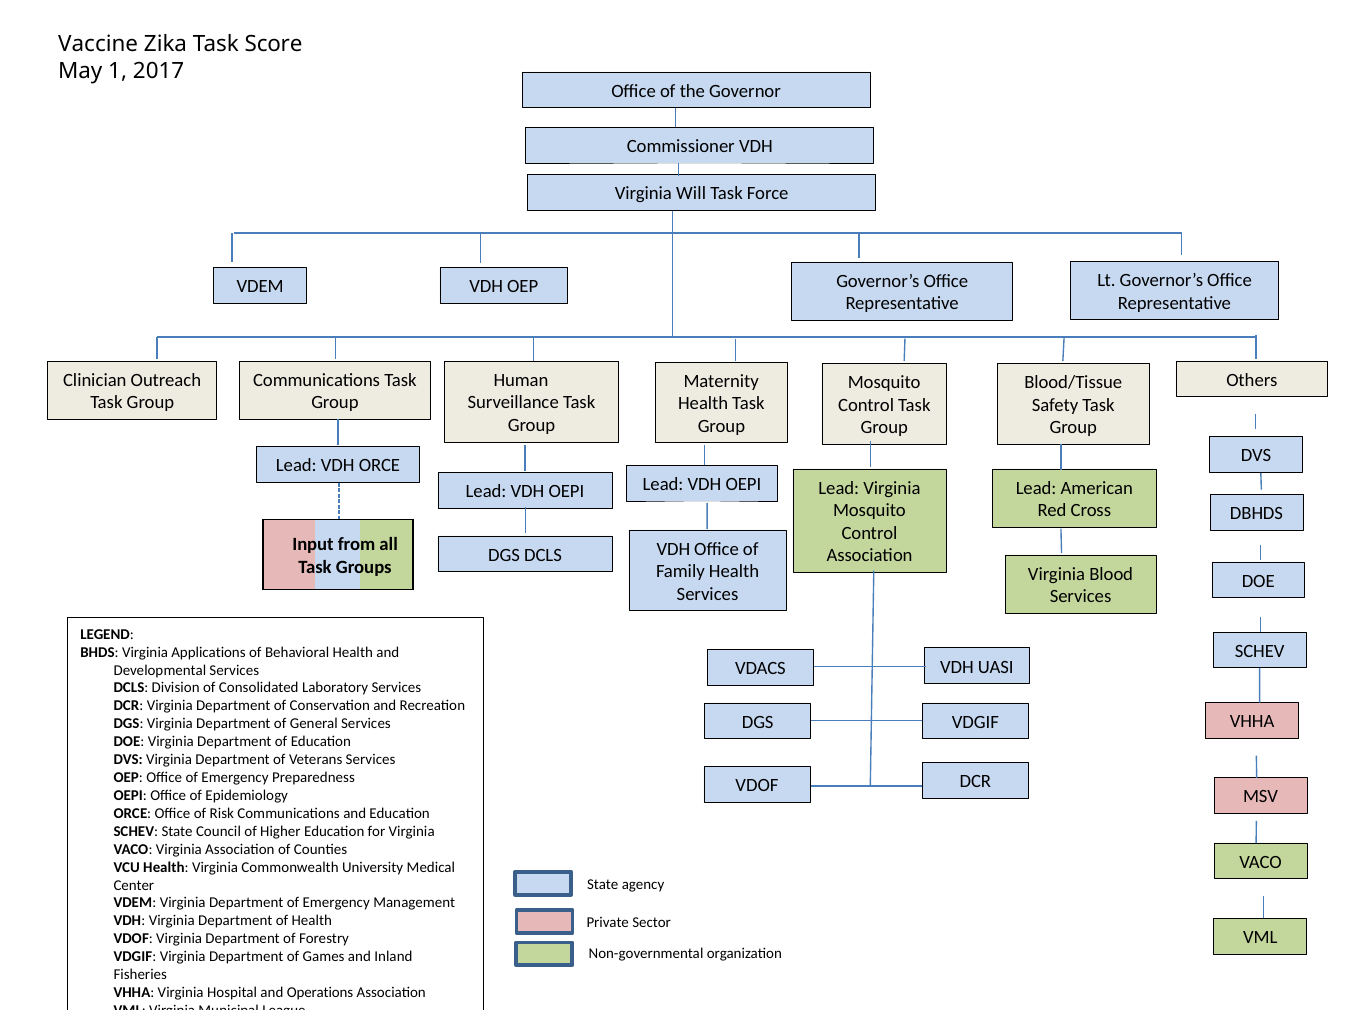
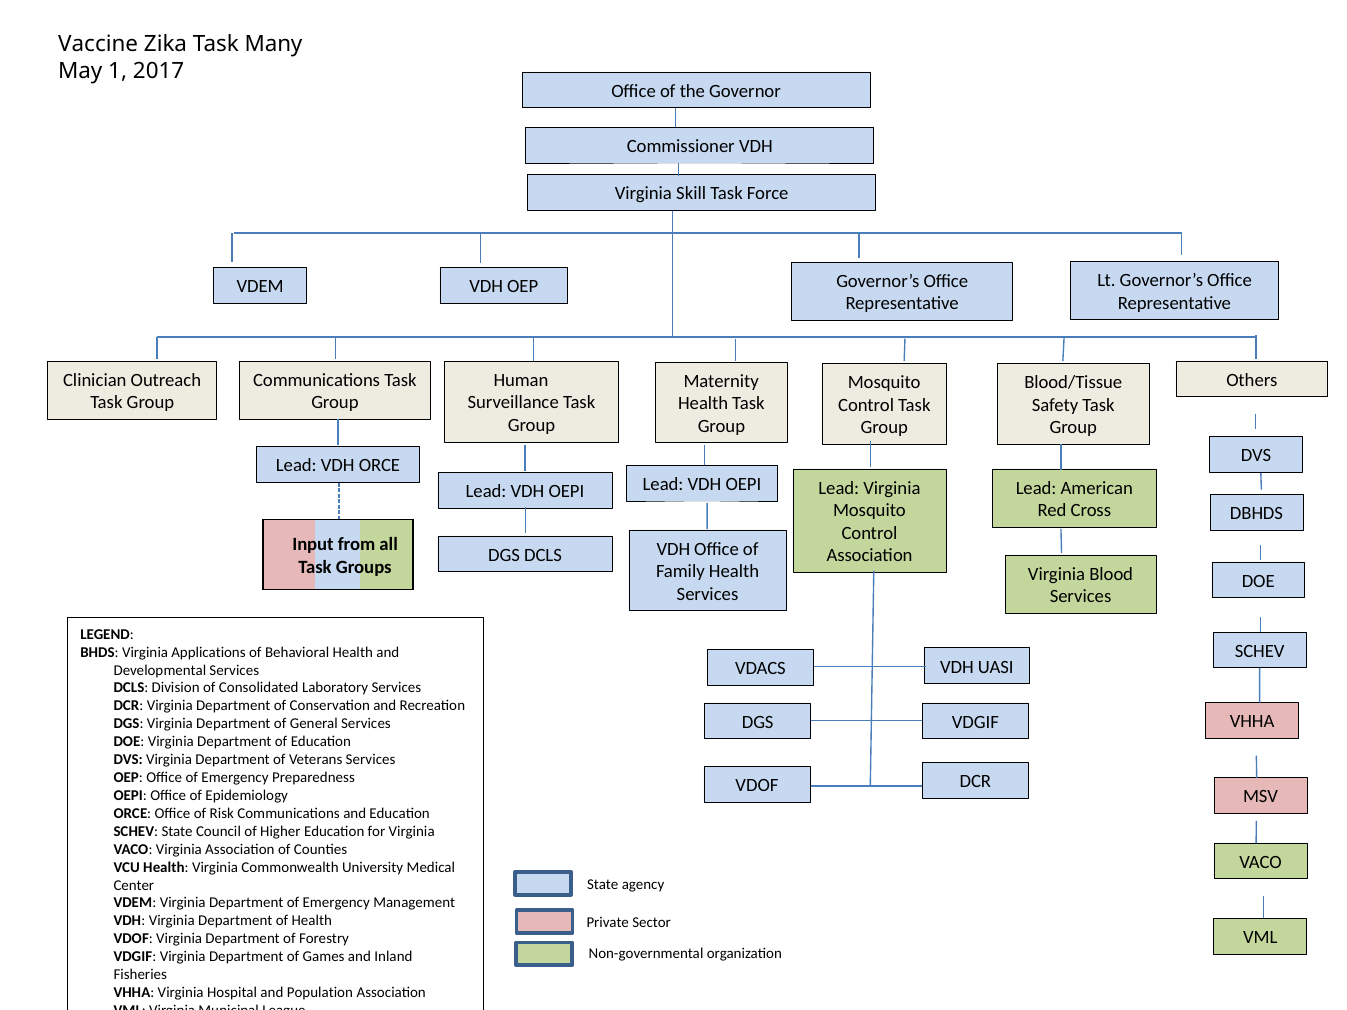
Score: Score -> Many
Will: Will -> Skill
Operations: Operations -> Population
